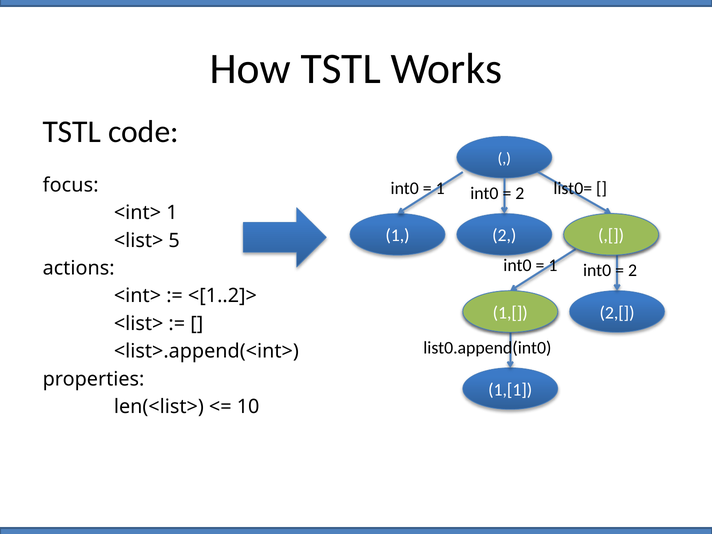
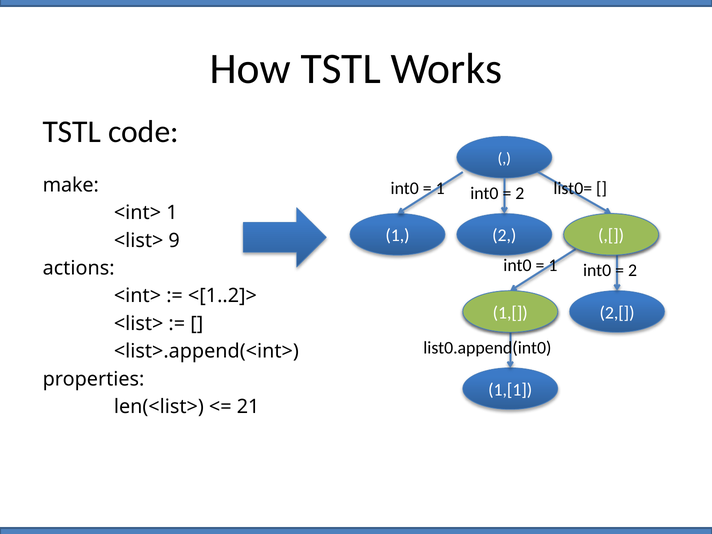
focus: focus -> make
5: 5 -> 9
10: 10 -> 21
